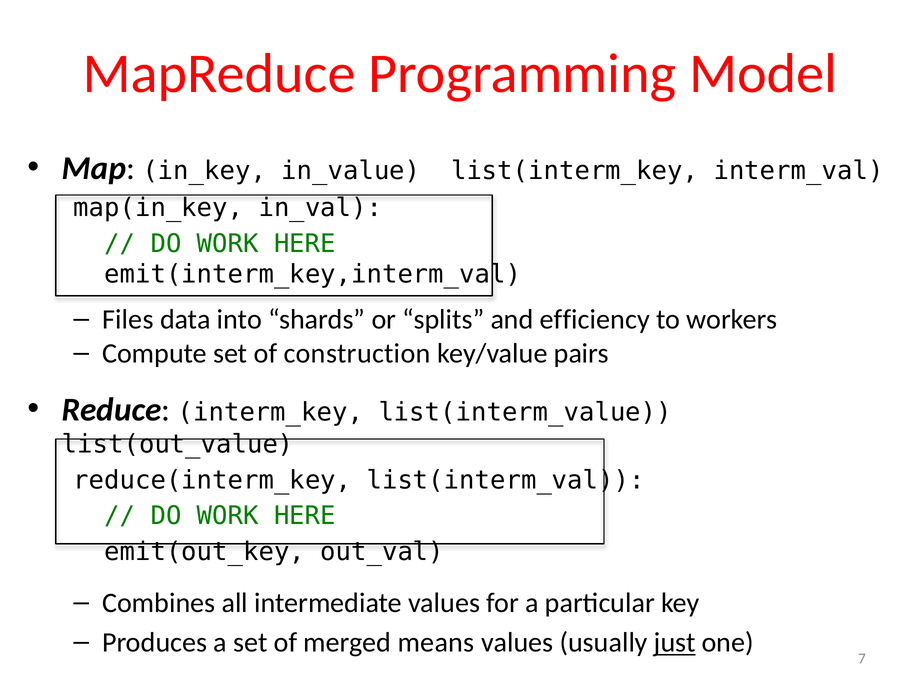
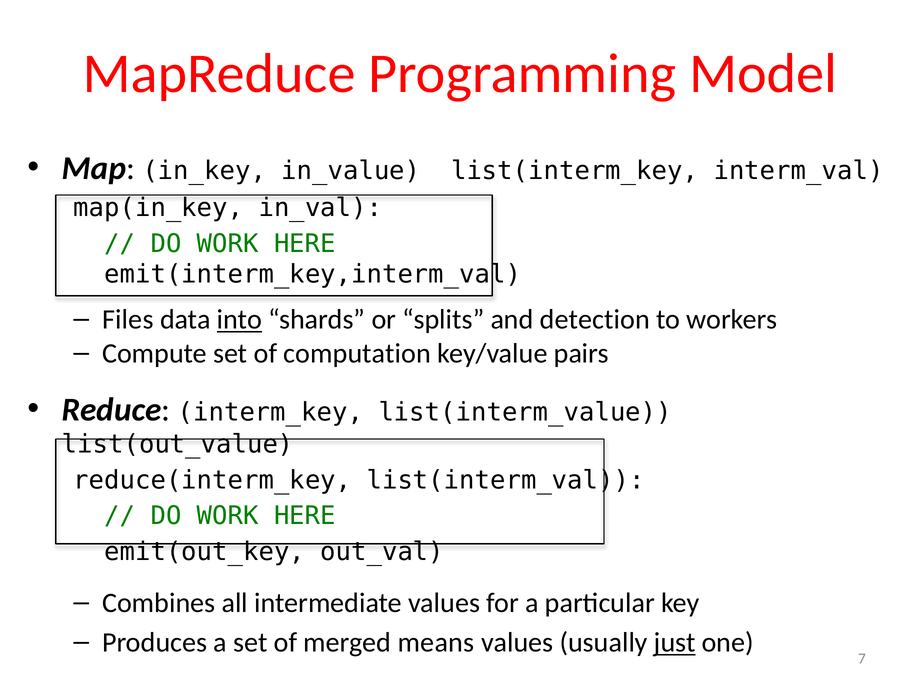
into underline: none -> present
efficiency: efficiency -> detection
construction: construction -> computation
